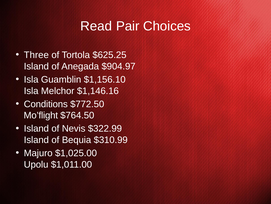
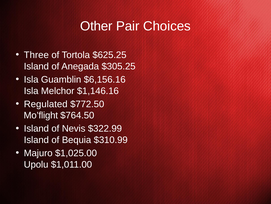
Read: Read -> Other
$904.97: $904.97 -> $305.25
$1,156.10: $1,156.10 -> $6,156.16
Conditions: Conditions -> Regulated
